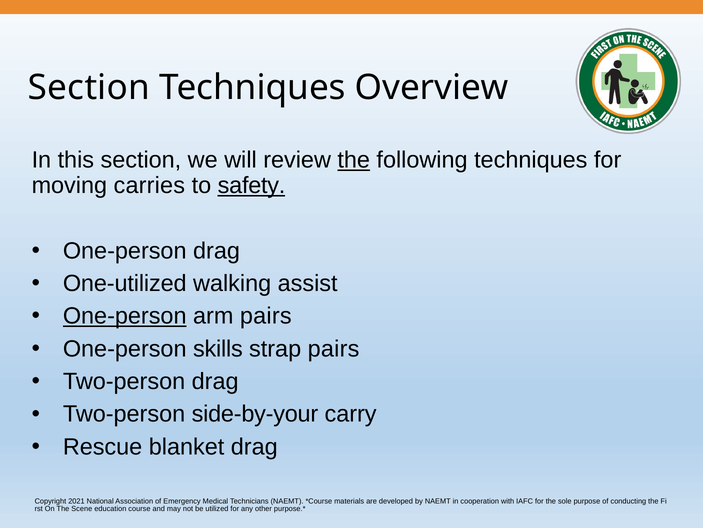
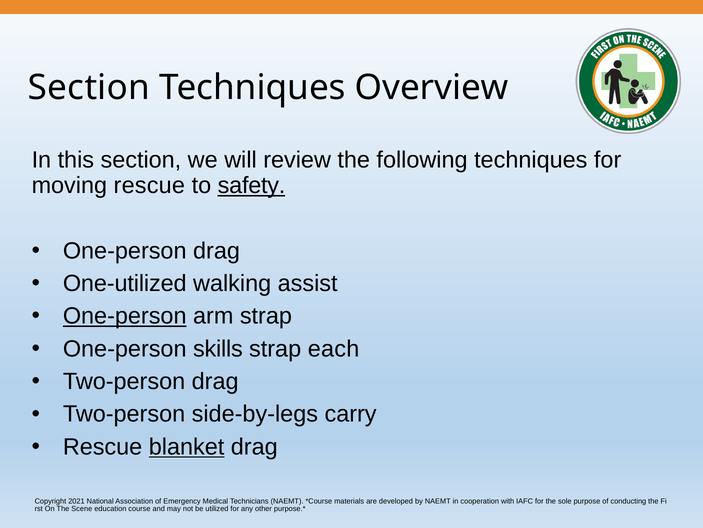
the at (354, 160) underline: present -> none
moving carries: carries -> rescue
arm pairs: pairs -> strap
strap pairs: pairs -> each
side-by-your: side-by-your -> side-by-legs
blanket underline: none -> present
